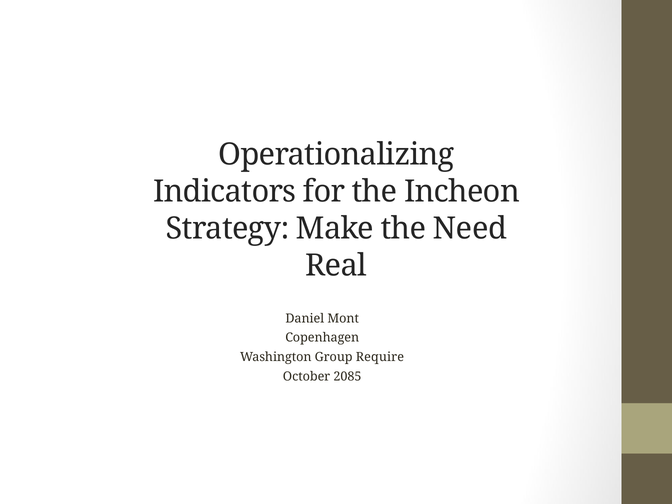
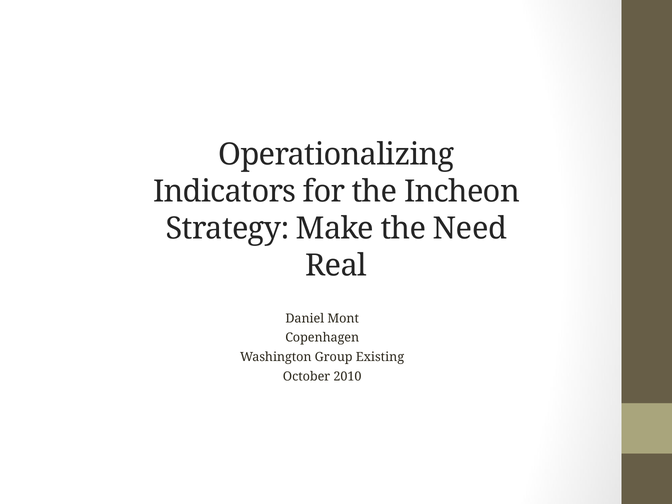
Require: Require -> Existing
2085: 2085 -> 2010
